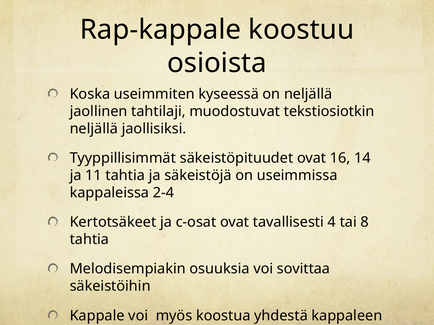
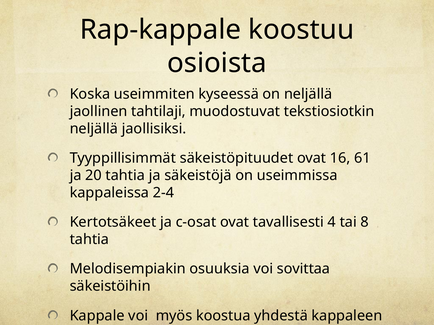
14: 14 -> 61
11: 11 -> 20
